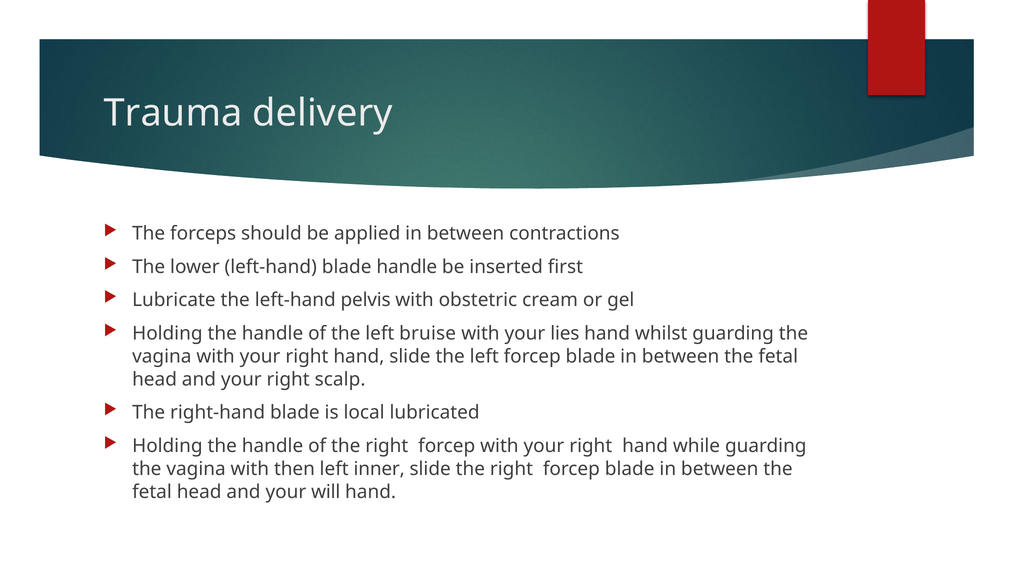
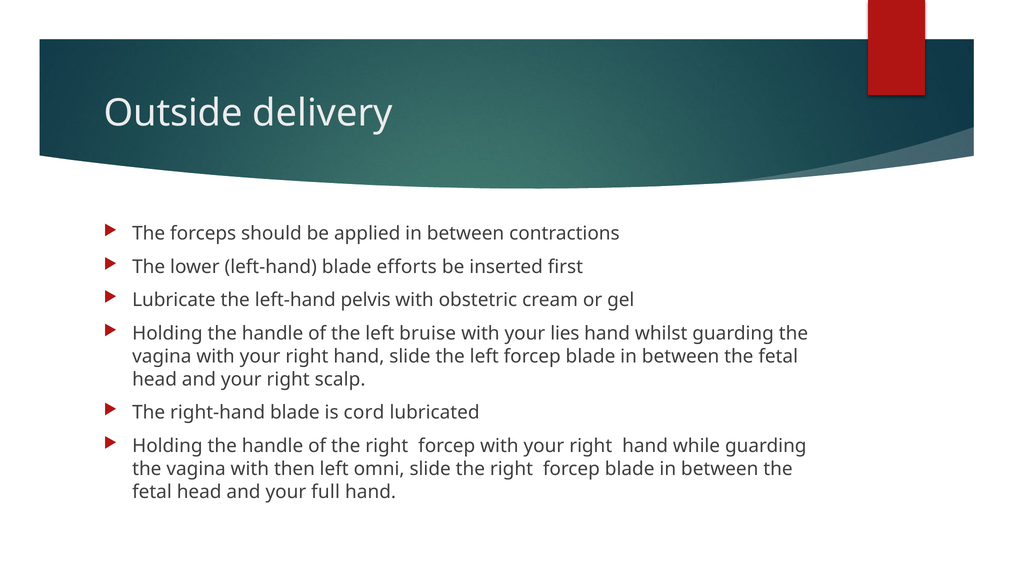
Trauma: Trauma -> Outside
blade handle: handle -> efforts
local: local -> cord
inner: inner -> omni
will: will -> full
